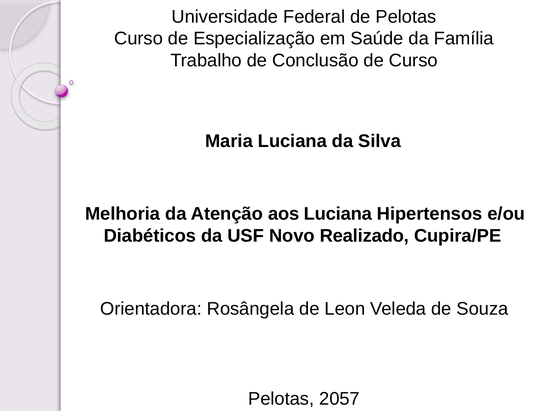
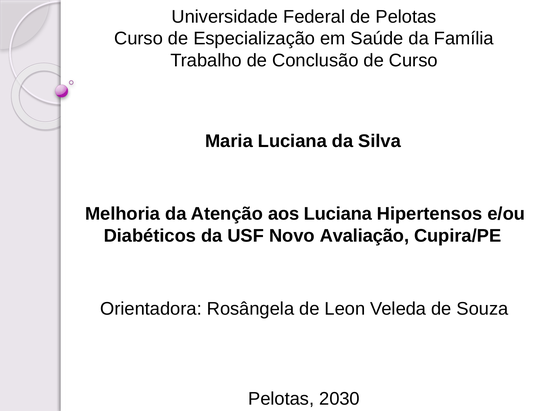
Realizado: Realizado -> Avaliação
2057: 2057 -> 2030
